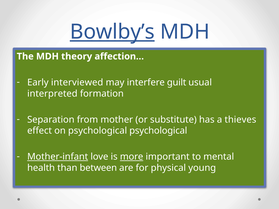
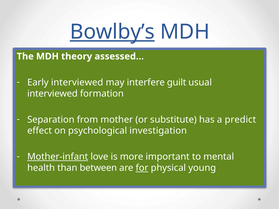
affection…: affection… -> assessed…
interpreted at (52, 94): interpreted -> interviewed
thieves: thieves -> predict
psychological psychological: psychological -> investigation
more underline: present -> none
for underline: none -> present
